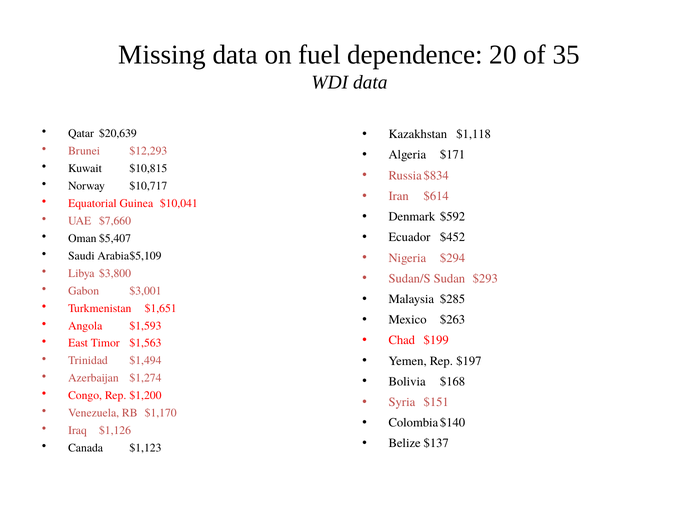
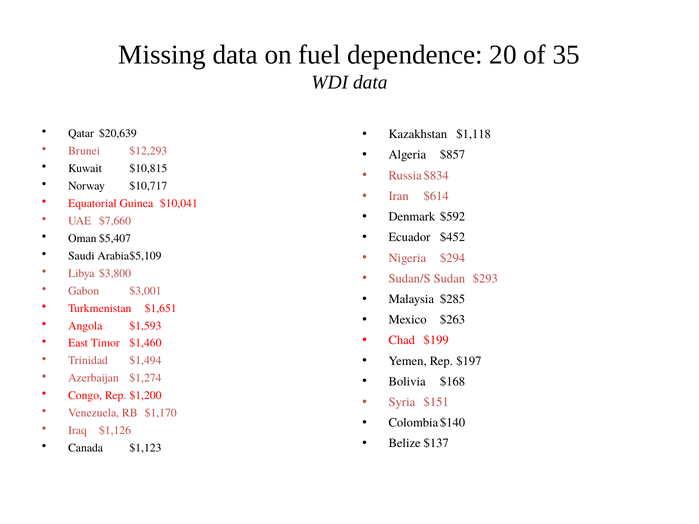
$171: $171 -> $857
$1,563: $1,563 -> $1,460
